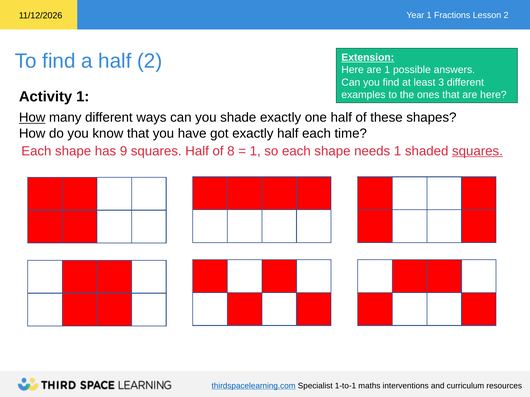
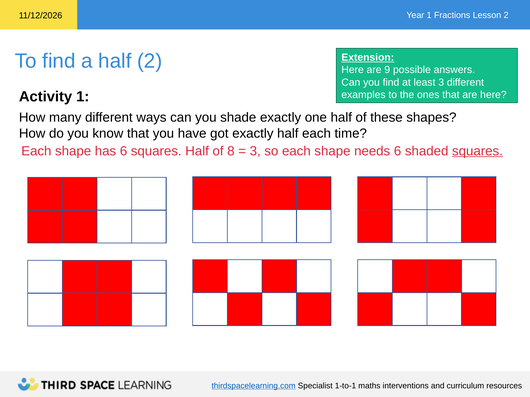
are 1: 1 -> 9
How at (32, 118) underline: present -> none
has 9: 9 -> 6
1 at (255, 151): 1 -> 3
needs 1: 1 -> 6
